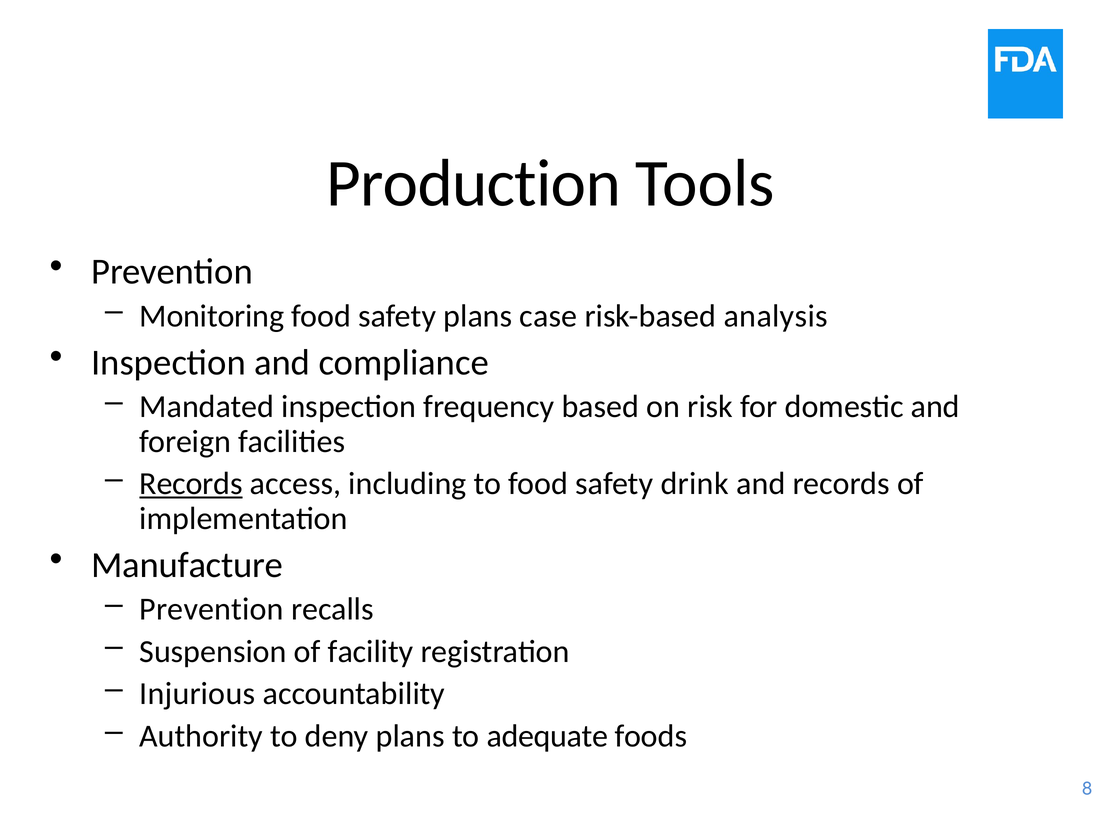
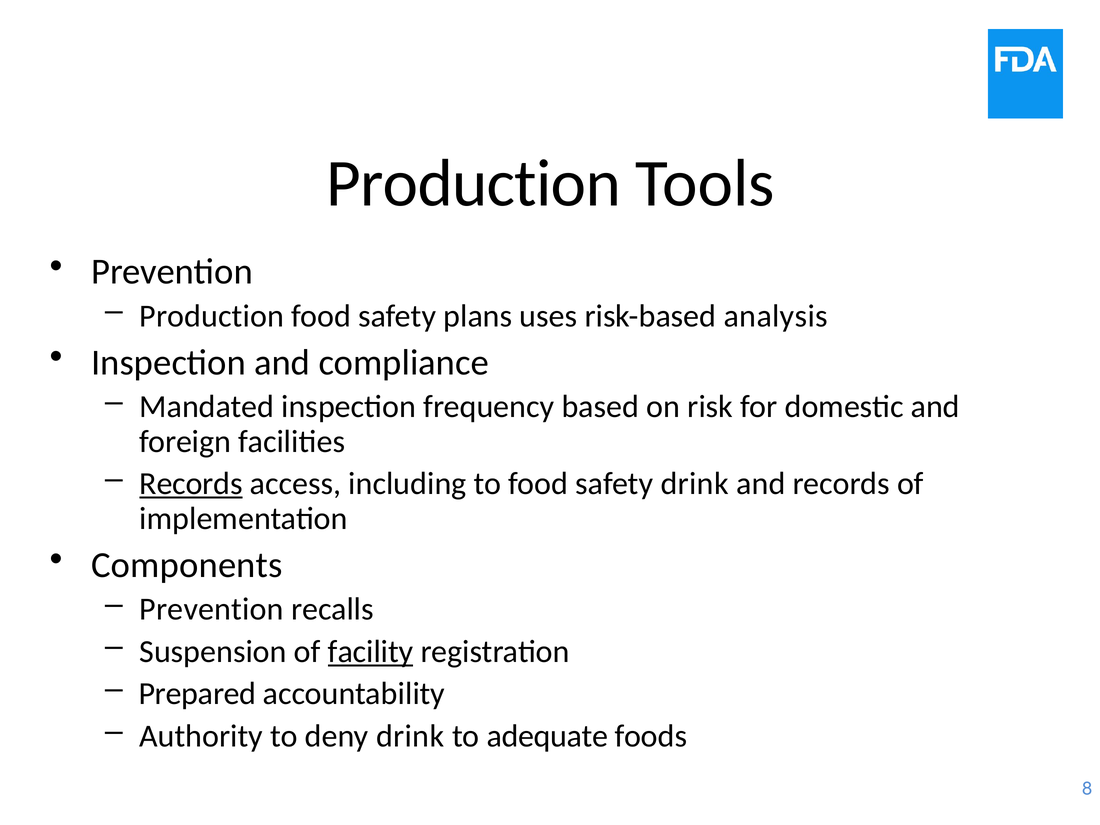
Monitoring at (212, 316): Monitoring -> Production
case: case -> uses
Manufacture: Manufacture -> Components
facility underline: none -> present
Injurious: Injurious -> Prepared
deny plans: plans -> drink
